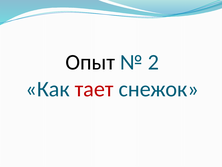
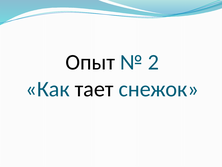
тает colour: red -> black
